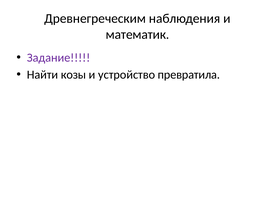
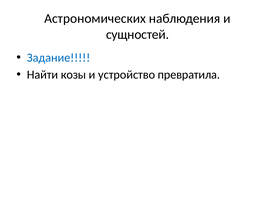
Древнегреческим: Древнегреческим -> Астрономических
математик: математик -> сущностей
Задание colour: purple -> blue
